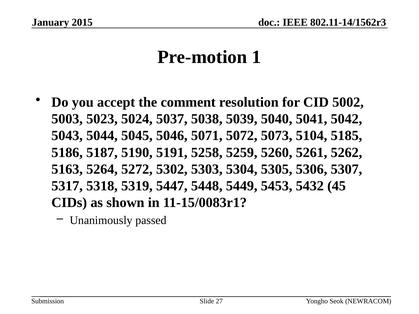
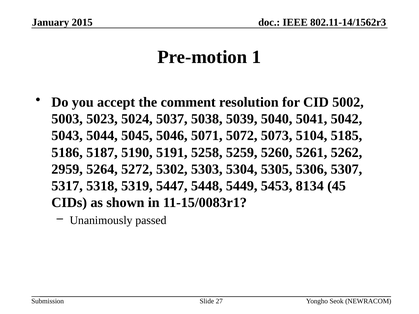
5163: 5163 -> 2959
5432: 5432 -> 8134
